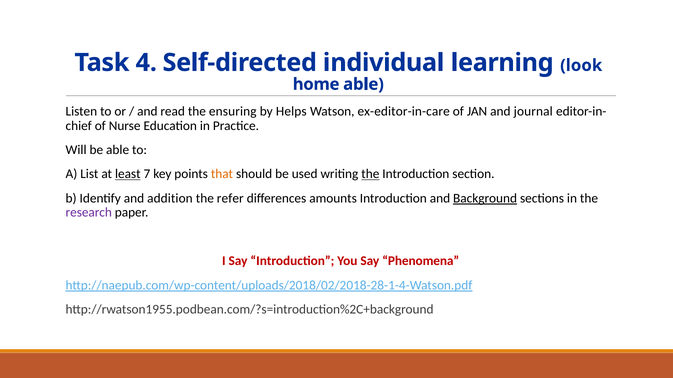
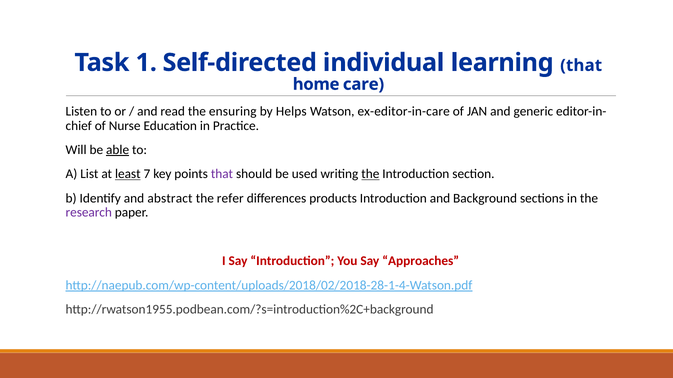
4: 4 -> 1
learning look: look -> that
home able: able -> care
journal: journal -> generic
able at (118, 150) underline: none -> present
that at (222, 174) colour: orange -> purple
addition: addition -> abstract
amounts: amounts -> products
Background underline: present -> none
Phenomena: Phenomena -> Approaches
